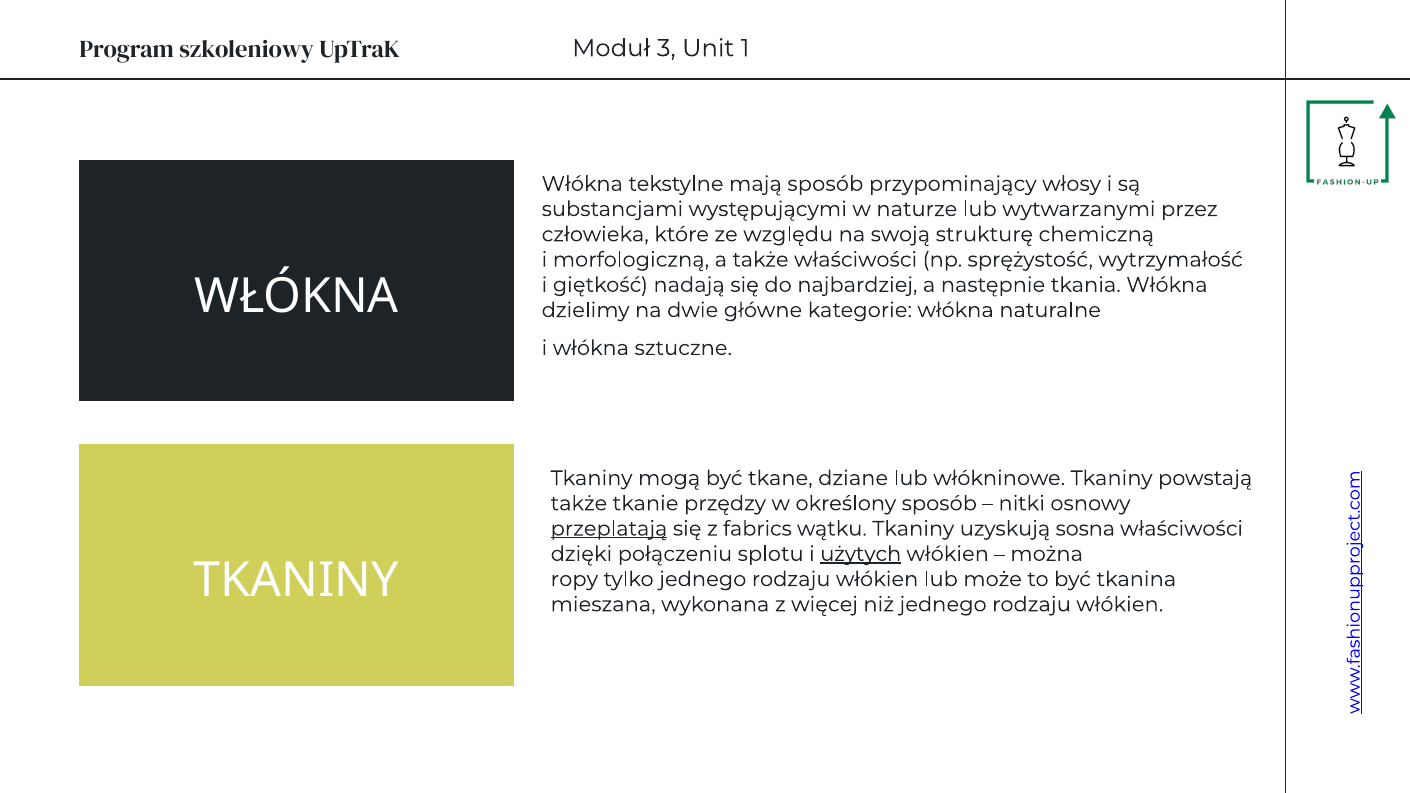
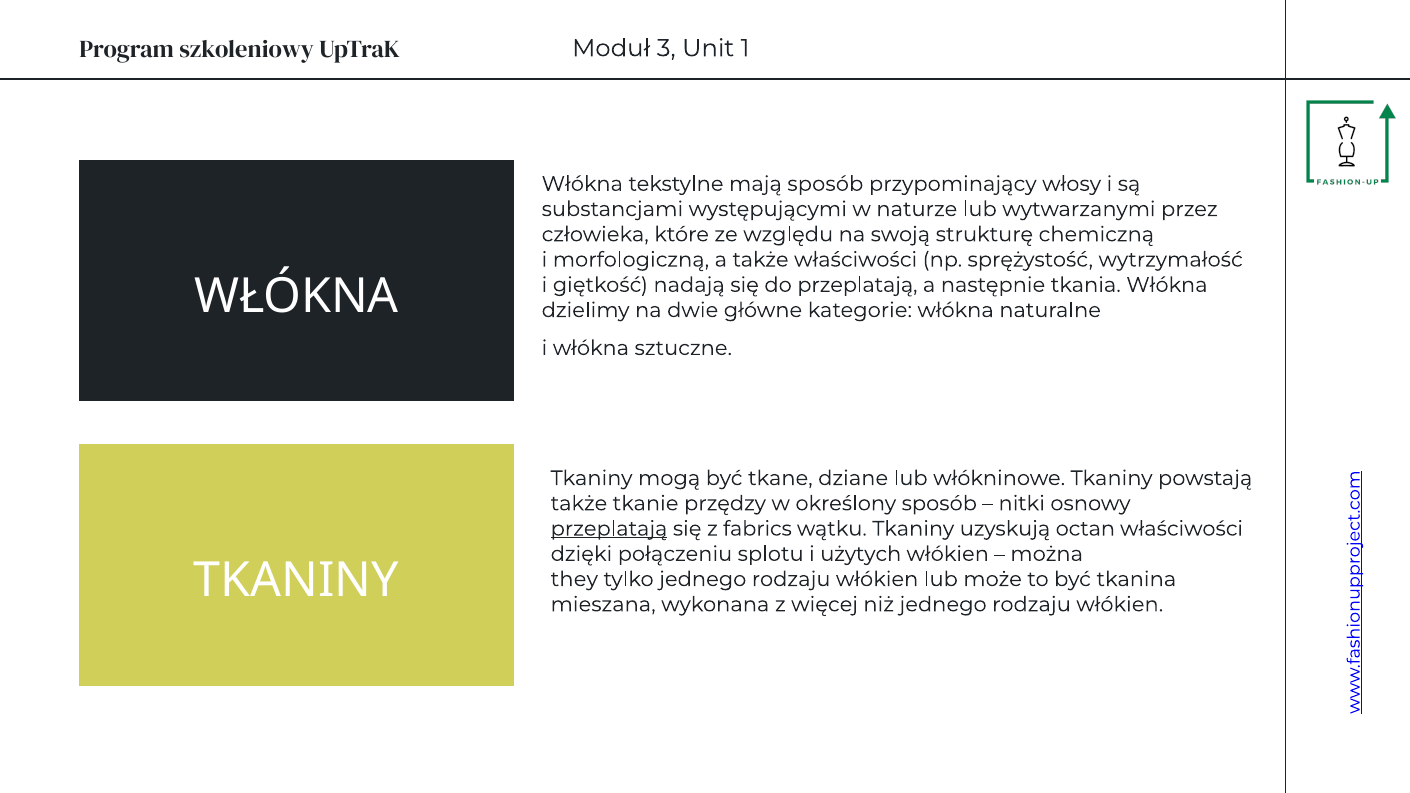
do najbardziej: najbardziej -> przeplatają
sosna: sosna -> octan
użytych underline: present -> none
ropy: ropy -> they
